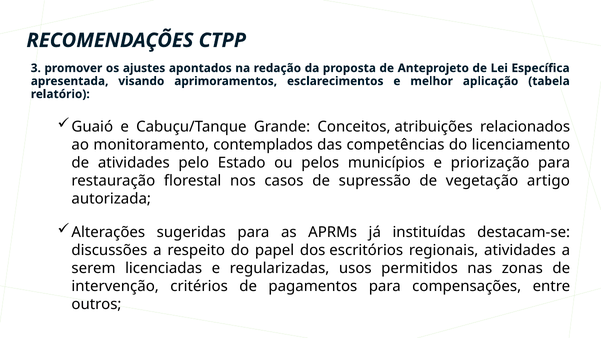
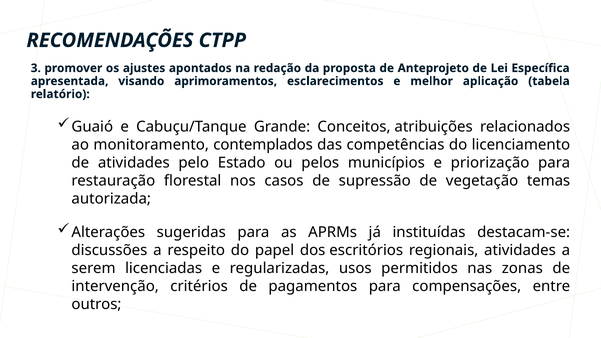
artigo: artigo -> temas
